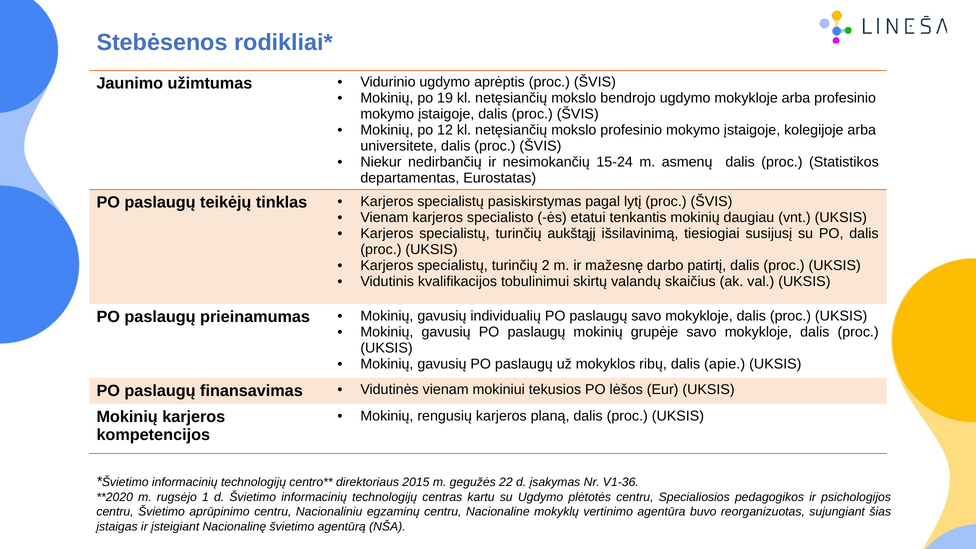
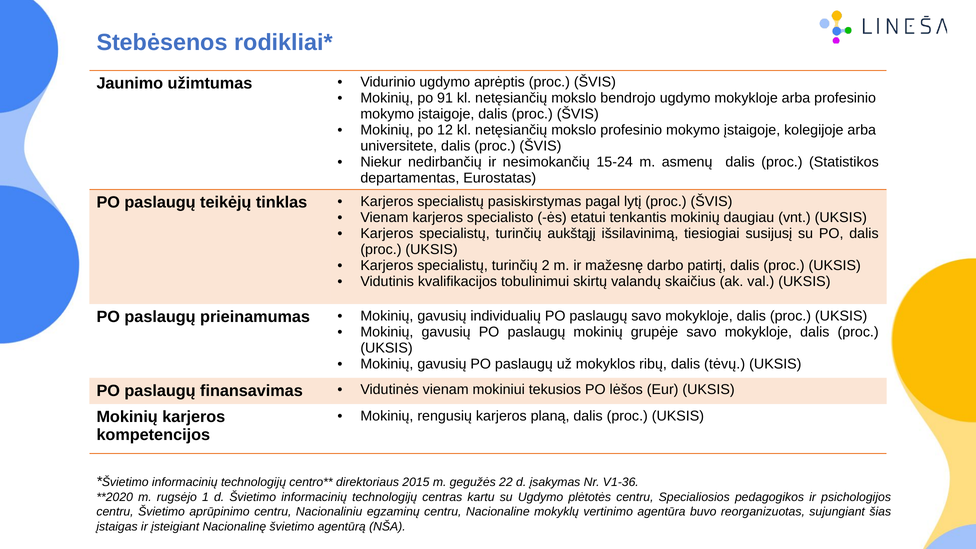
19: 19 -> 91
apie: apie -> tėvų
